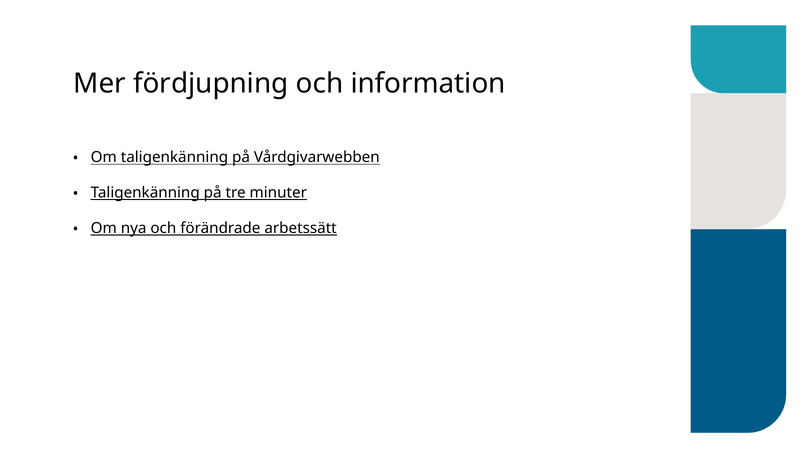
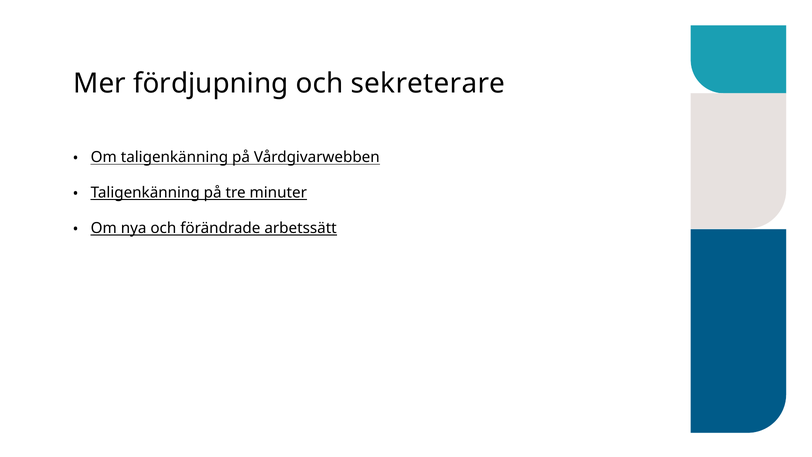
information: information -> sekreterare
